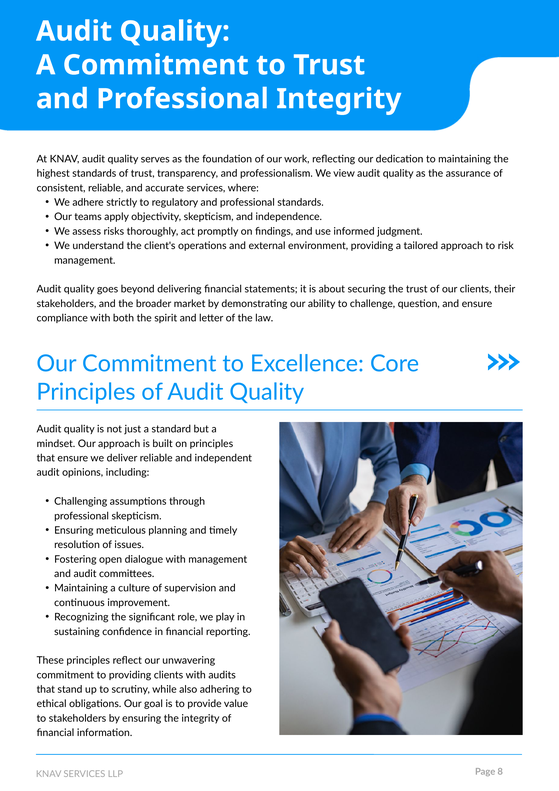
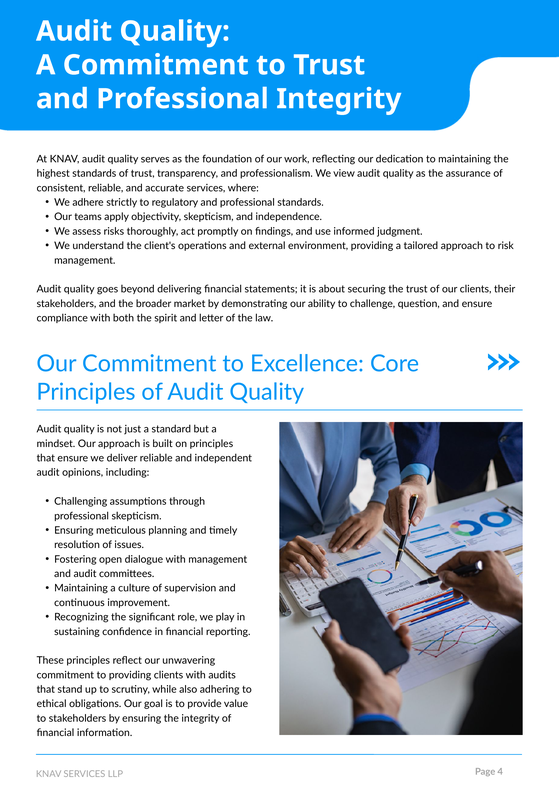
8: 8 -> 4
